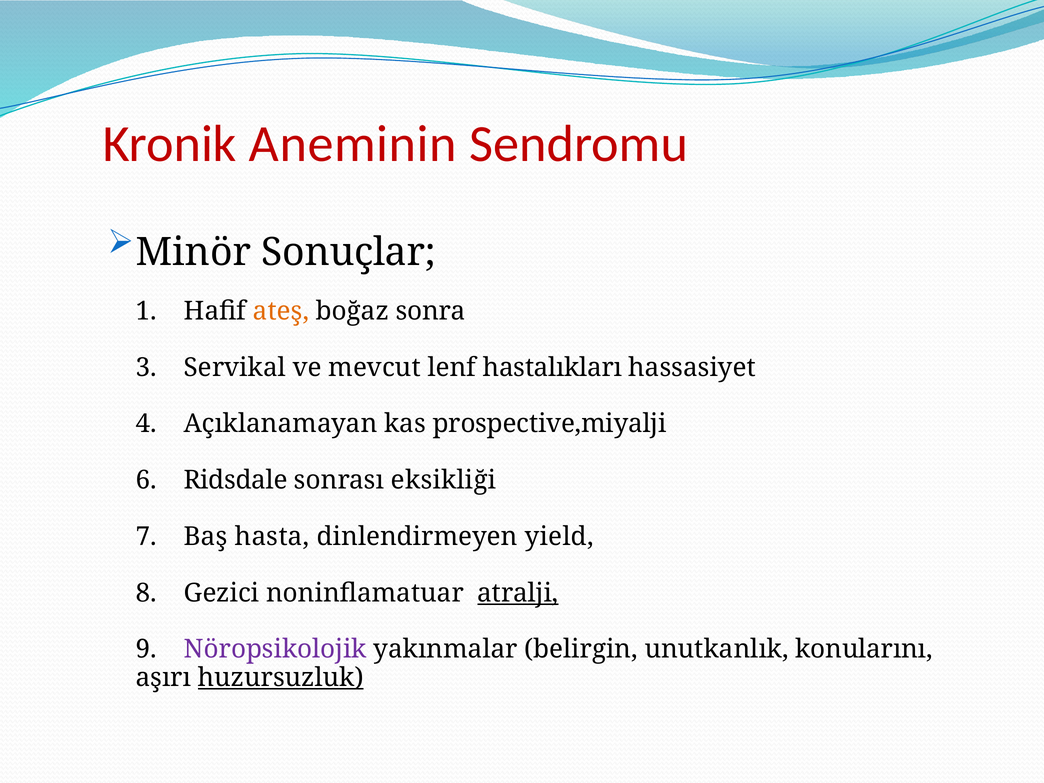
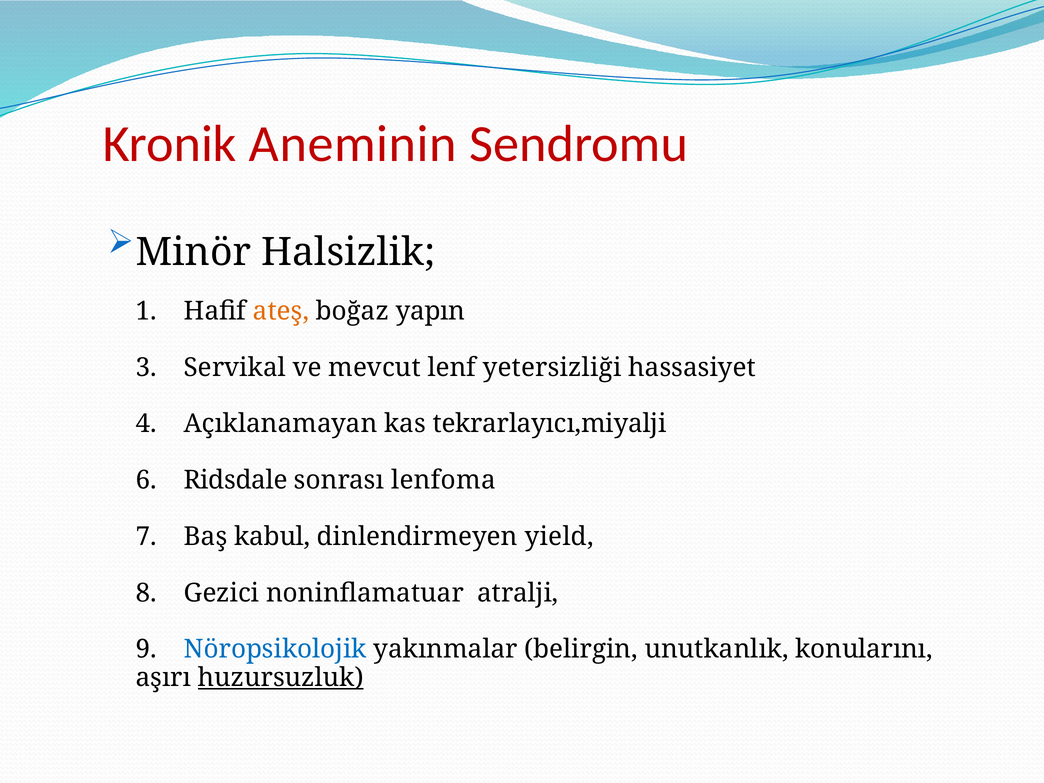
Sonuçlar: Sonuçlar -> Halsizlik
sonra: sonra -> yapın
hastalıkları: hastalıkları -> yetersizliği
prospective,miyalji: prospective,miyalji -> tekrarlayıcı,miyalji
eksikliği: eksikliği -> lenfoma
hasta: hasta -> kabul
atralji underline: present -> none
Nöropsikolojik colour: purple -> blue
